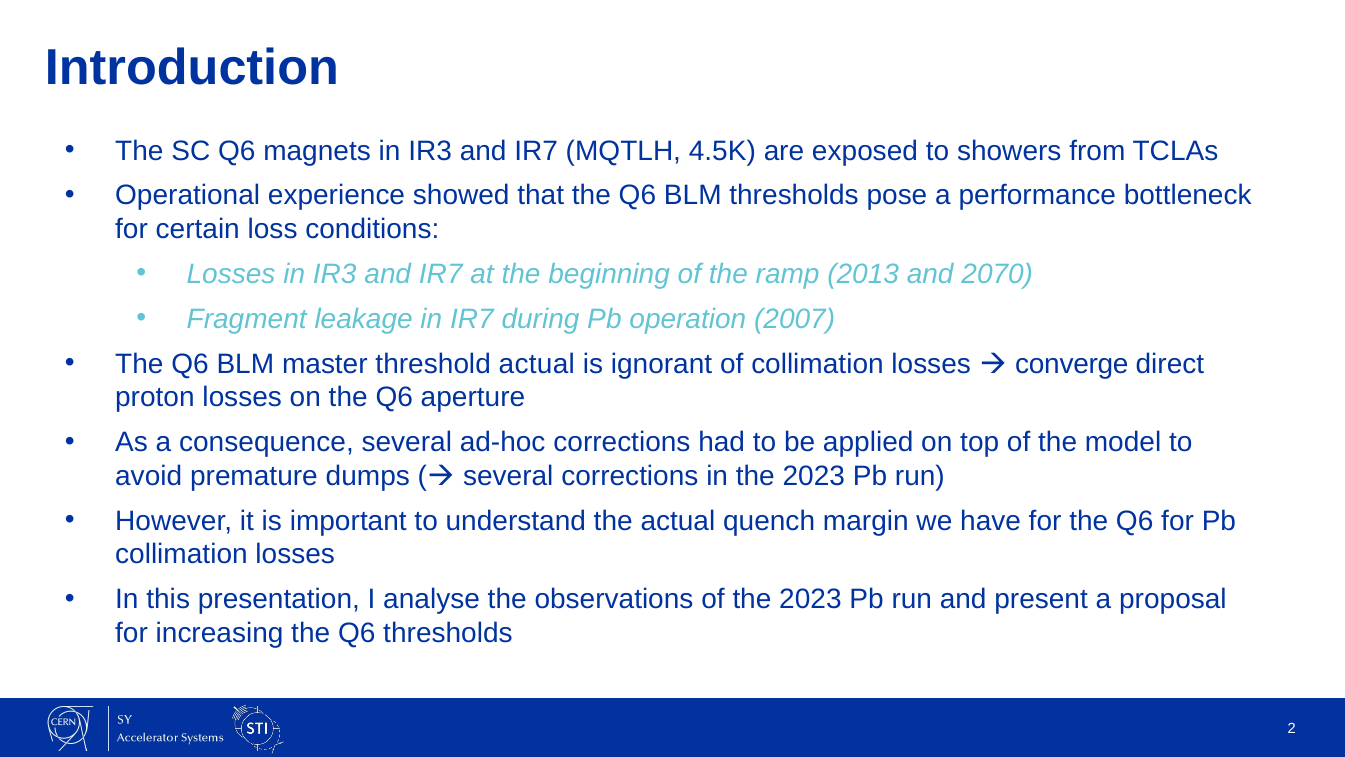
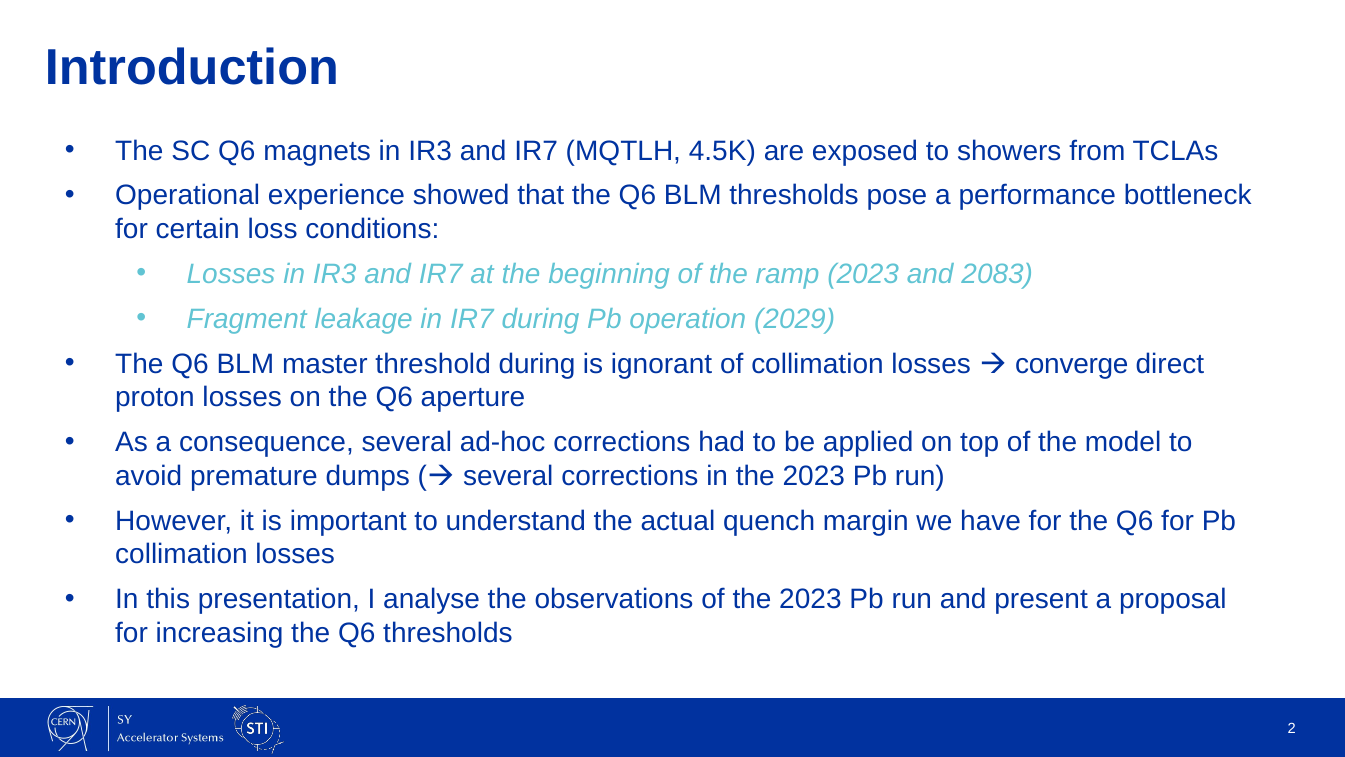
ramp 2013: 2013 -> 2023
2070: 2070 -> 2083
2007: 2007 -> 2029
threshold actual: actual -> during
